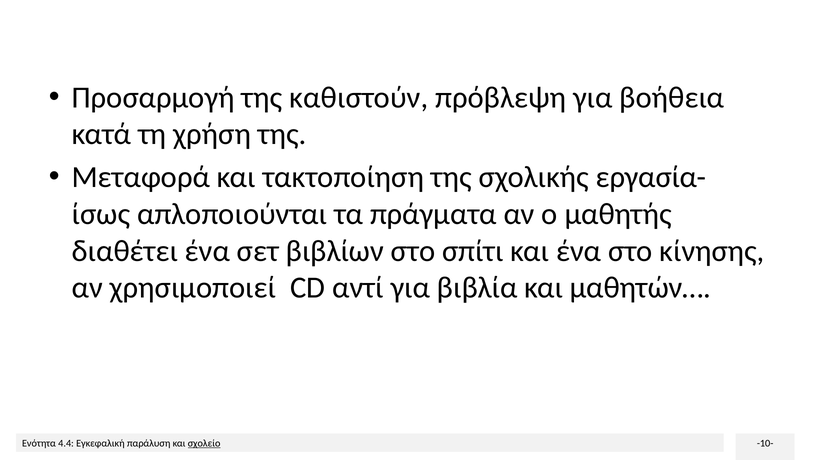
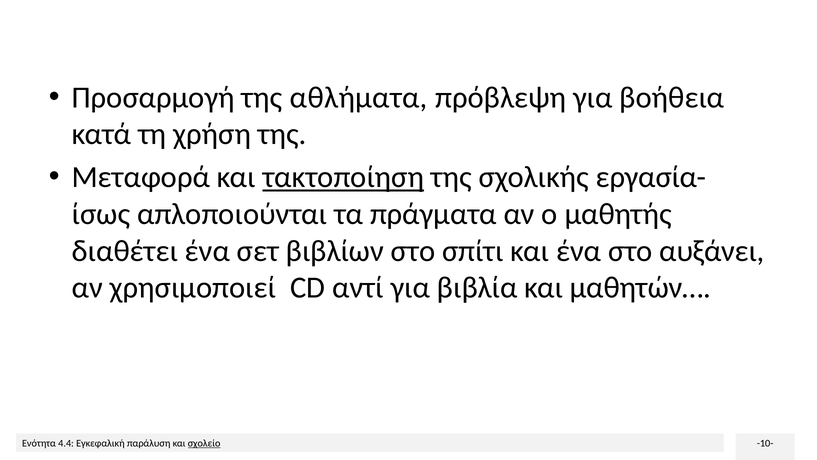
καθιστούν: καθιστούν -> αθλήματα
τακτοποίηση underline: none -> present
κίνησης: κίνησης -> αυξάνει
